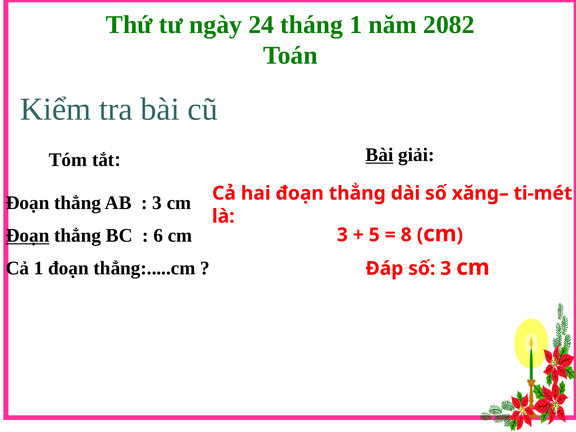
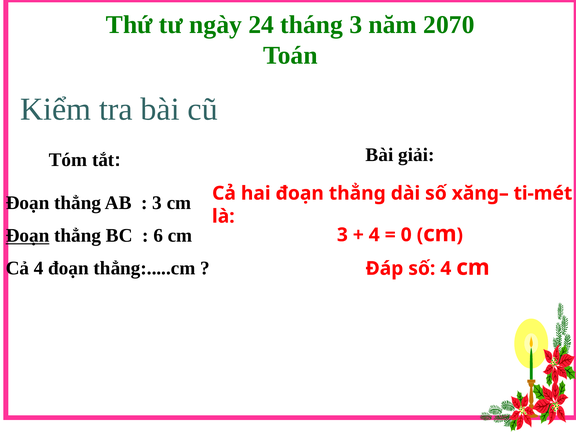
tháng 1: 1 -> 3
2082: 2082 -> 2070
Bài at (379, 155) underline: present -> none
5 at (374, 235): 5 -> 4
8: 8 -> 0
Cả 1: 1 -> 4
số 3: 3 -> 4
